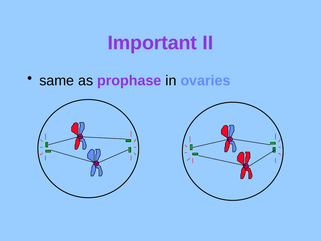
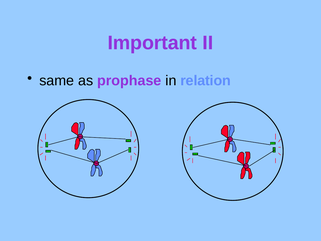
ovaries: ovaries -> relation
